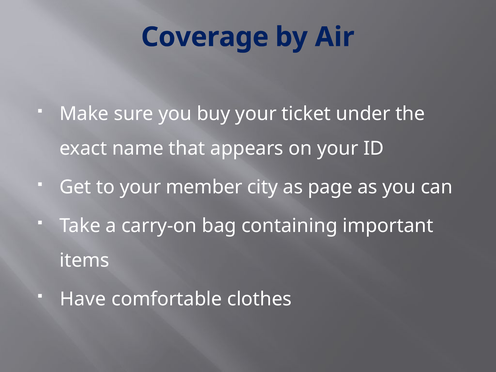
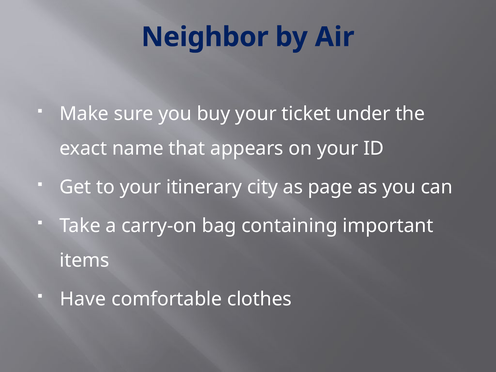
Coverage: Coverage -> Neighbor
member: member -> itinerary
